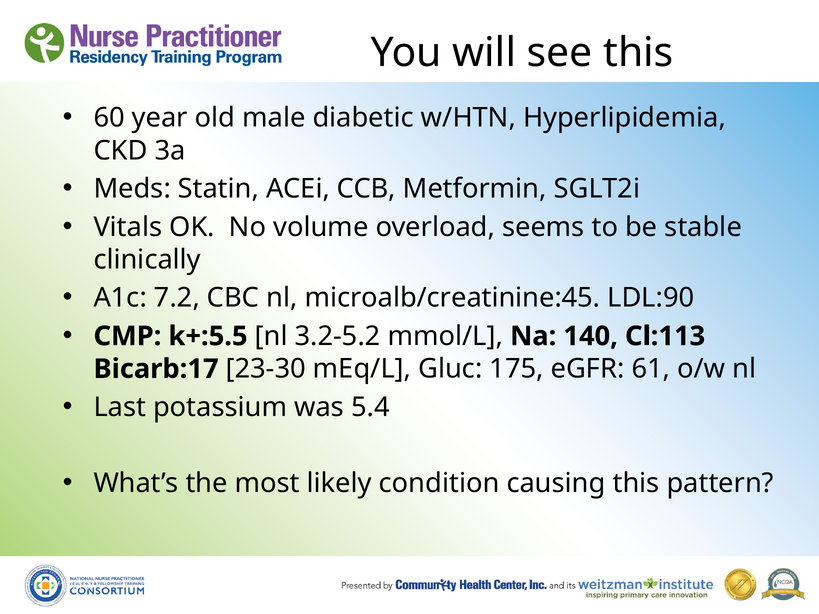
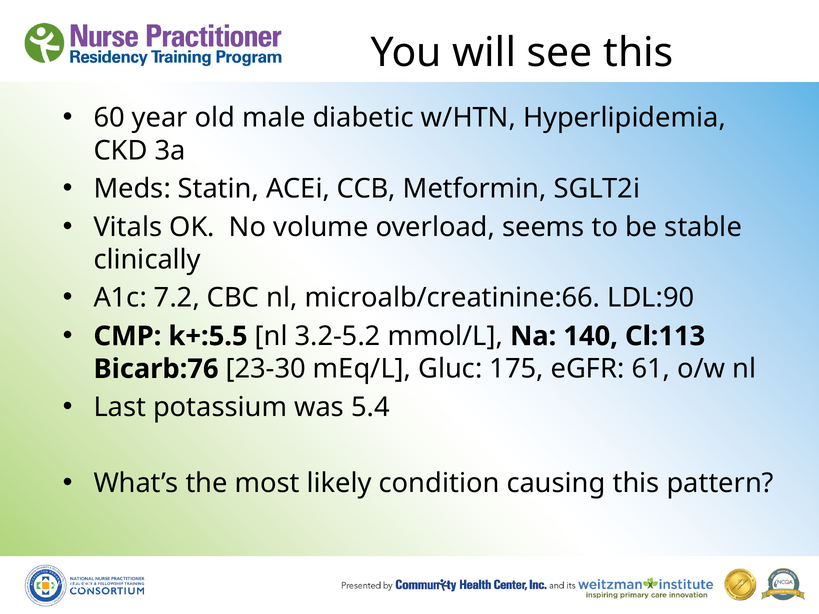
microalb/creatinine:45: microalb/creatinine:45 -> microalb/creatinine:66
Bicarb:17: Bicarb:17 -> Bicarb:76
